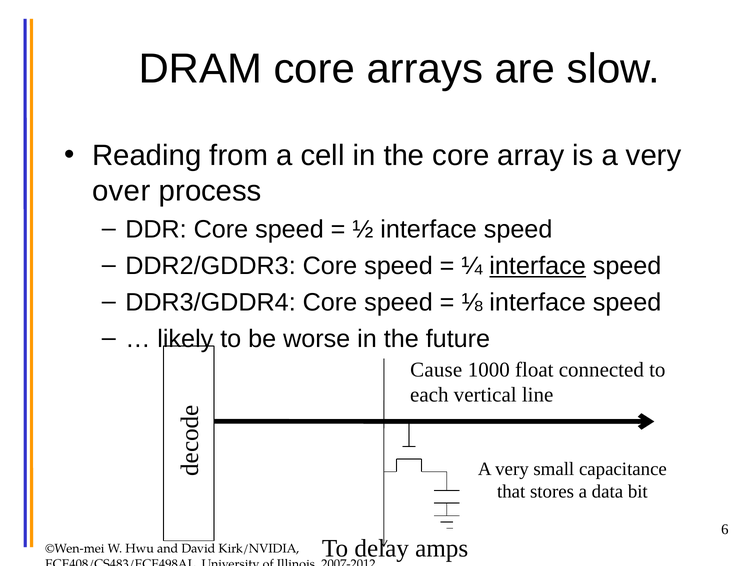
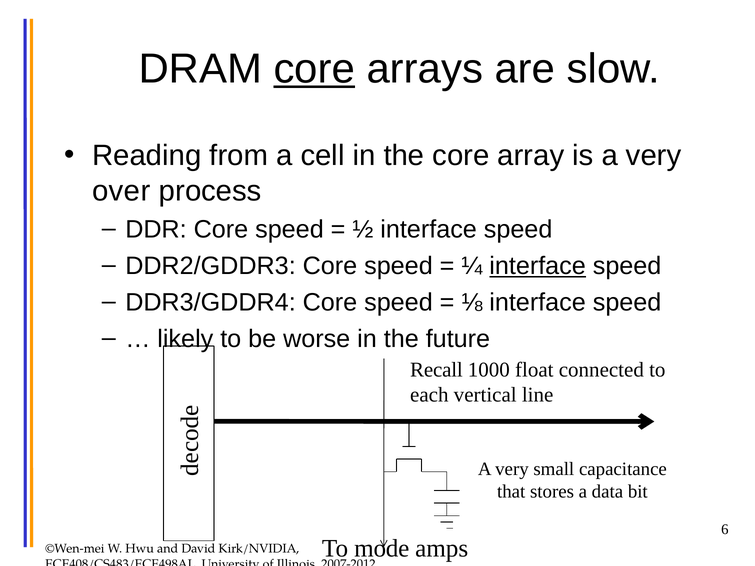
core at (314, 69) underline: none -> present
Cause: Cause -> Recall
delay: delay -> mode
